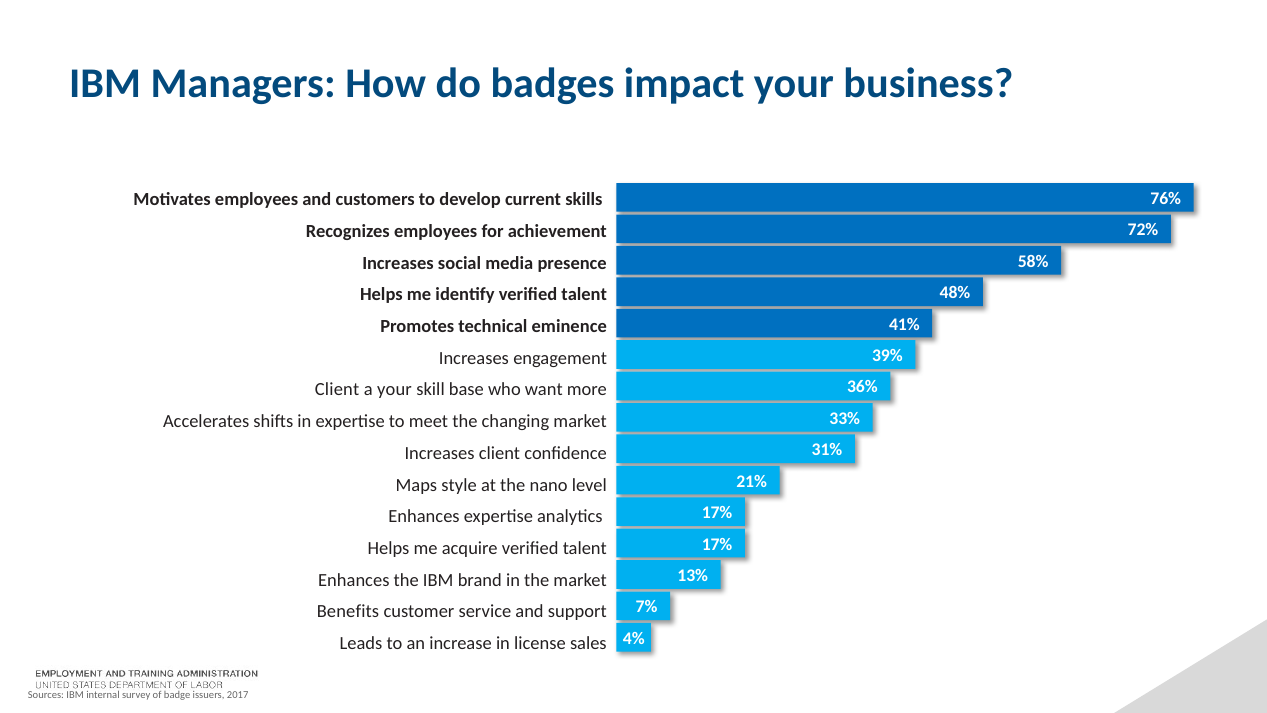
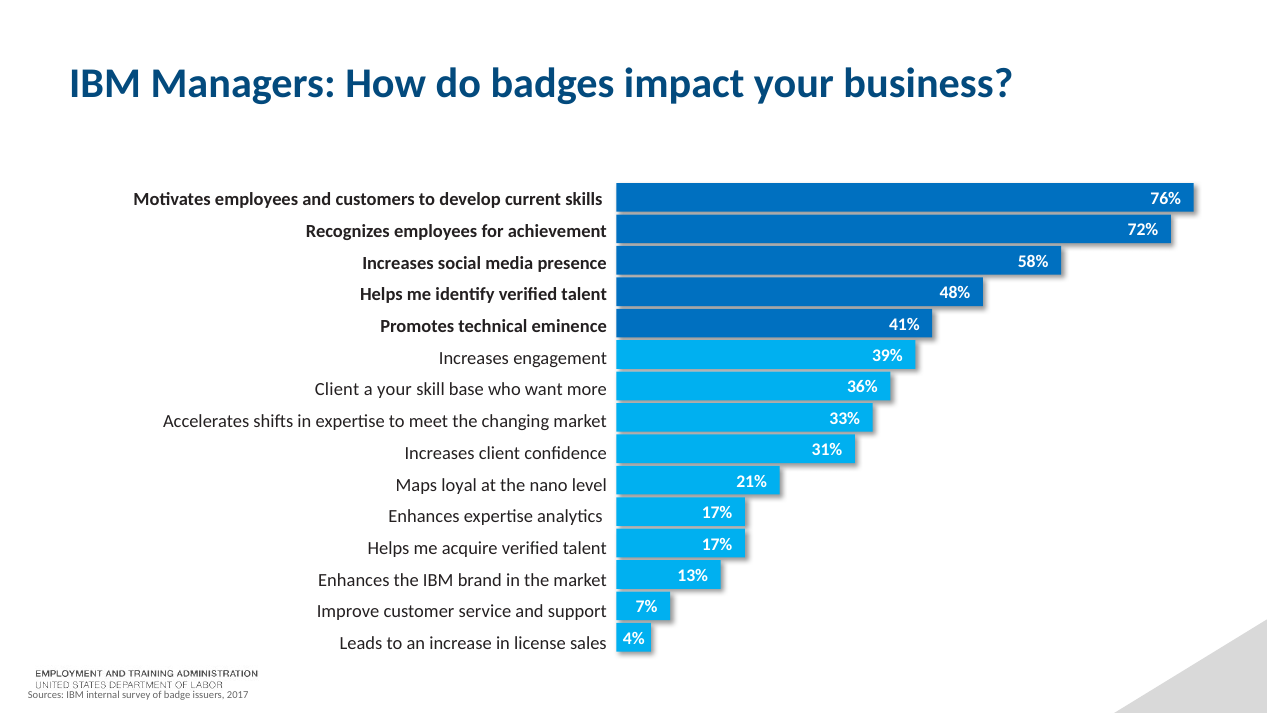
style: style -> loyal
Benefits: Benefits -> Improve
